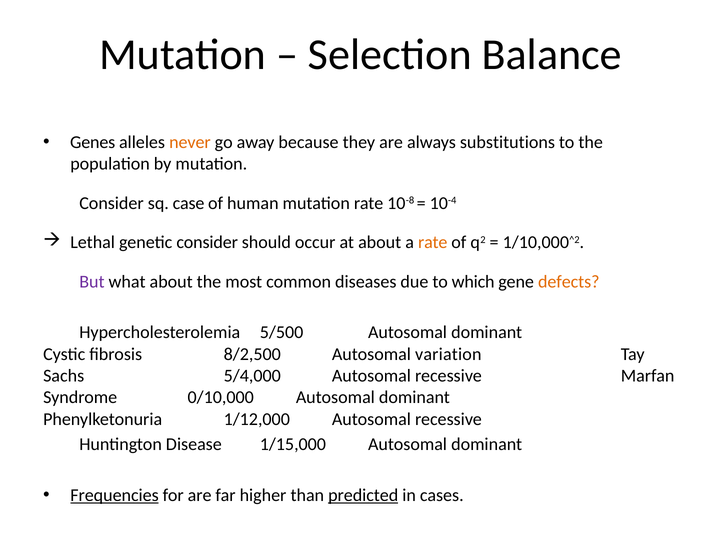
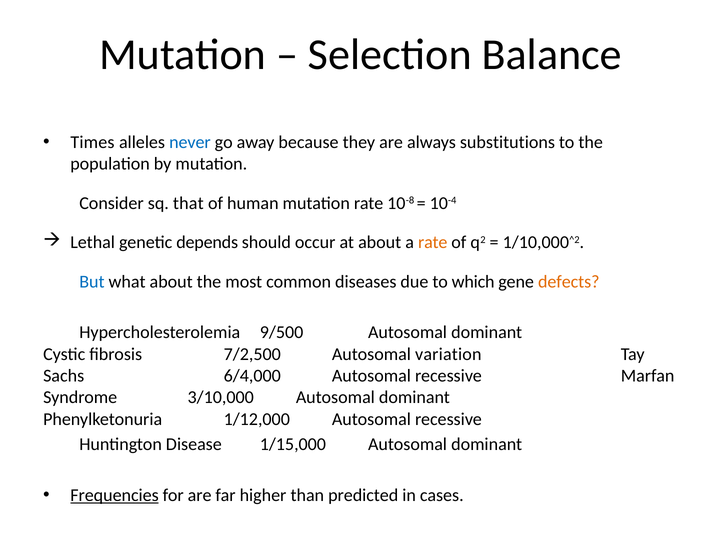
Genes: Genes -> Times
never colour: orange -> blue
case: case -> that
genetic consider: consider -> depends
But colour: purple -> blue
5/500: 5/500 -> 9/500
8/2,500: 8/2,500 -> 7/2,500
5/4,000: 5/4,000 -> 6/4,000
0/10,000: 0/10,000 -> 3/10,000
predicted underline: present -> none
